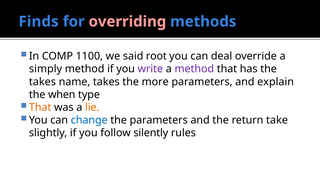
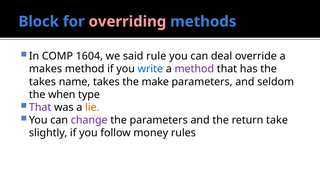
Finds: Finds -> Block
1100: 1100 -> 1604
root: root -> rule
simply: simply -> makes
write colour: purple -> blue
more: more -> make
explain: explain -> seldom
That at (40, 107) colour: orange -> purple
change colour: blue -> purple
silently: silently -> money
